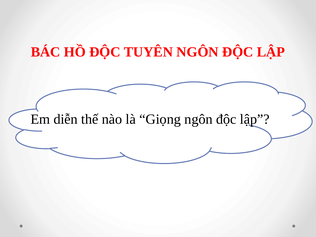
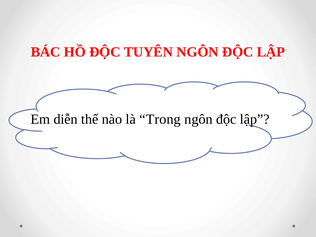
Giọng: Giọng -> Trong
